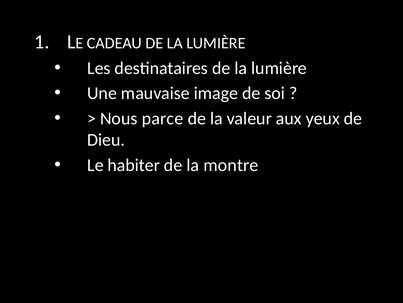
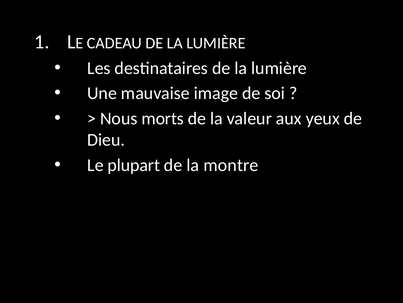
parce: parce -> morts
habiter: habiter -> plupart
